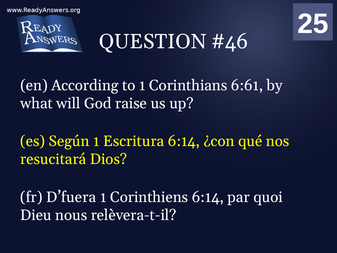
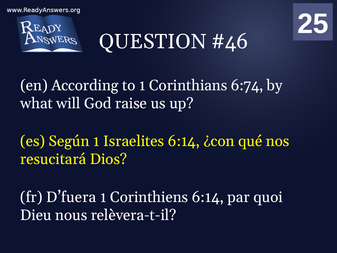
6:61: 6:61 -> 6:74
Escritura: Escritura -> Israelites
